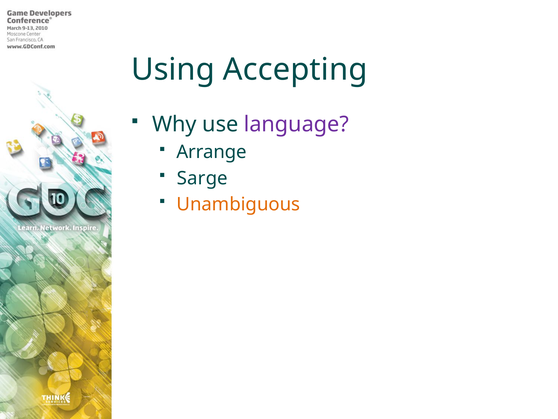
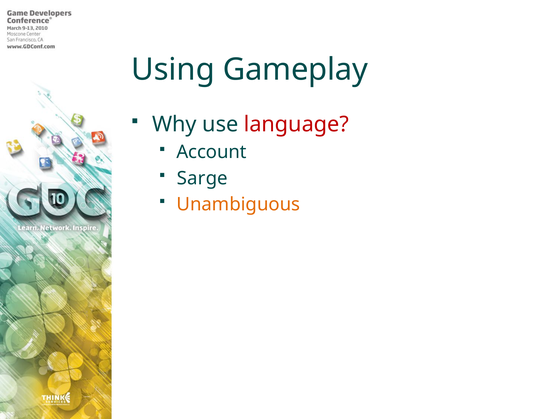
Accepting: Accepting -> Gameplay
language colour: purple -> red
Arrange: Arrange -> Account
